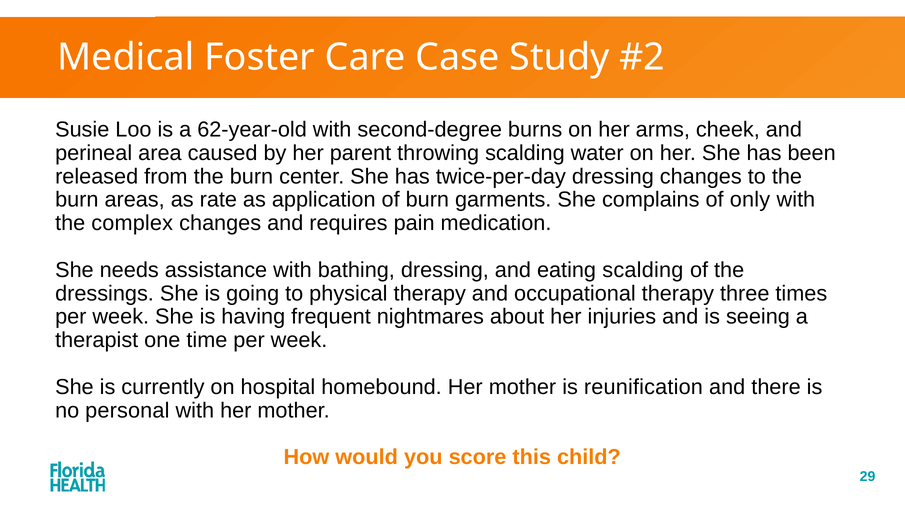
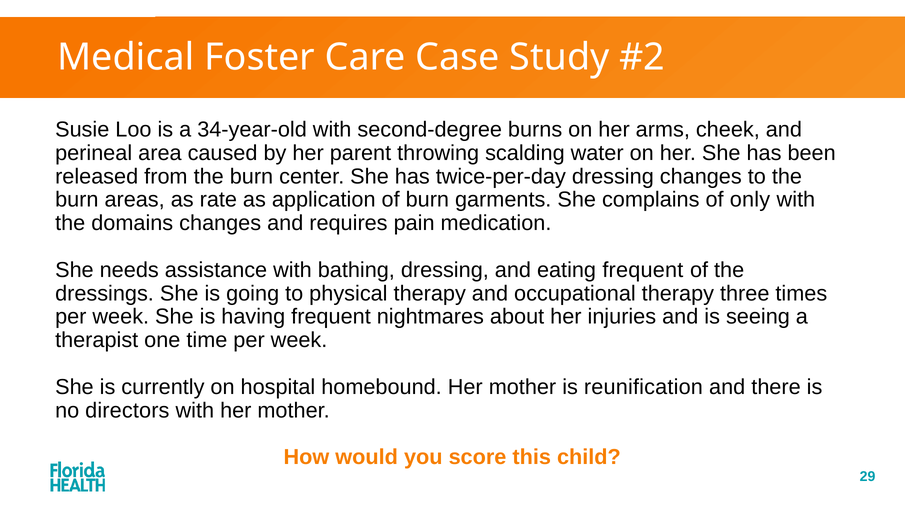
62-year-old: 62-year-old -> 34-year-old
complex: complex -> domains
eating scalding: scalding -> frequent
personal: personal -> directors
